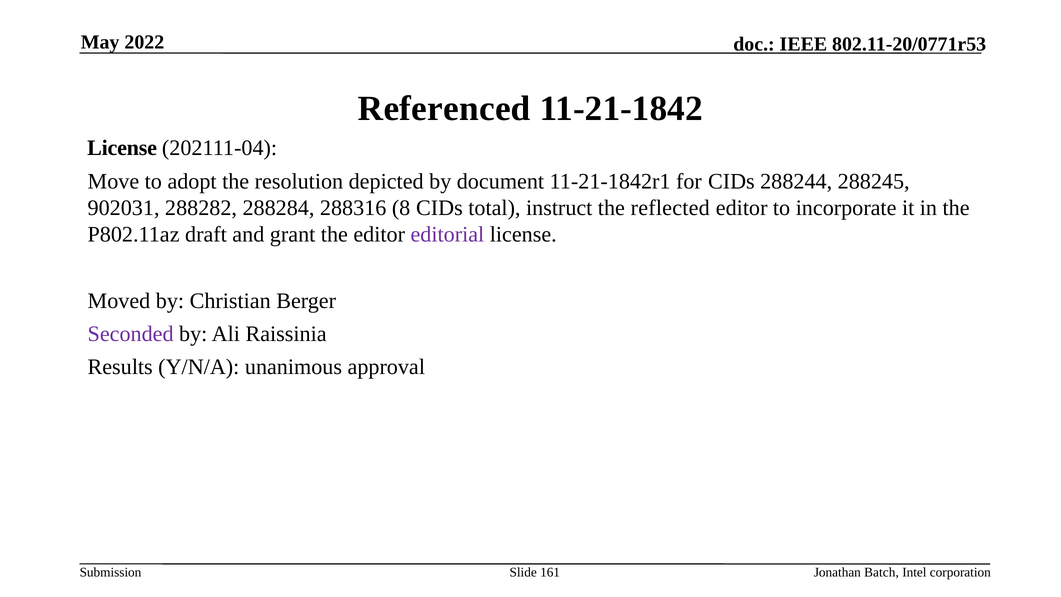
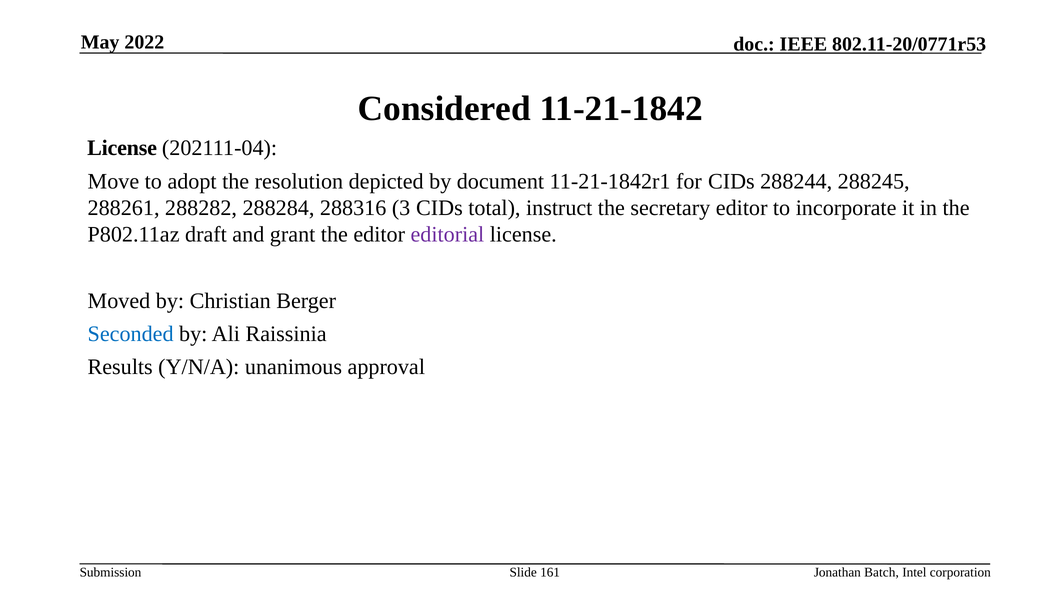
Referenced: Referenced -> Considered
902031: 902031 -> 288261
8: 8 -> 3
reflected: reflected -> secretary
Seconded colour: purple -> blue
